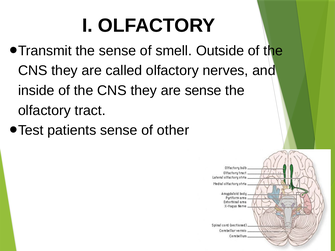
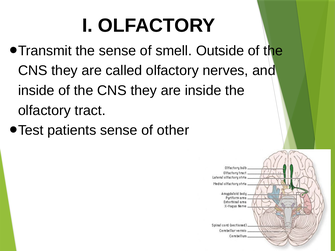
are sense: sense -> inside
